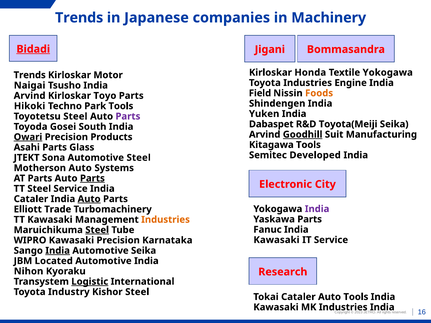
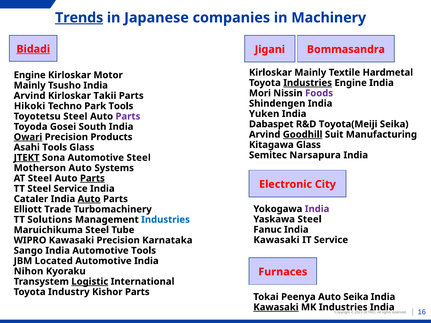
Trends at (79, 18) underline: none -> present
Kirloskar Honda: Honda -> Mainly
Textile Yokogawa: Yokogawa -> Hardmetal
Trends at (30, 75): Trends -> Engine
Industries at (308, 83) underline: none -> present
Naigai at (30, 85): Naigai -> Mainly
Field: Field -> Mori
Foods colour: orange -> purple
Toyo: Toyo -> Takii
Kitagawa Tools: Tools -> Glass
Asahi Parts: Parts -> Tools
Developed: Developed -> Narsapura
JTEKT underline: none -> present
AT Parts: Parts -> Steel
Yaskawa Parts: Parts -> Steel
TT Kawasaki: Kawasaki -> Solutions
Industries at (166, 220) colour: orange -> blue
Steel at (97, 230) underline: present -> none
India at (58, 251) underline: present -> none
Automotive Seika: Seika -> Tools
Research: Research -> Furnaces
Kishor Steel: Steel -> Parts
Tokai Cataler: Cataler -> Peenya
Auto Tools: Tools -> Seika
Kawasaki at (276, 307) underline: none -> present
